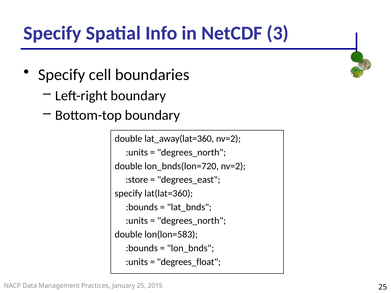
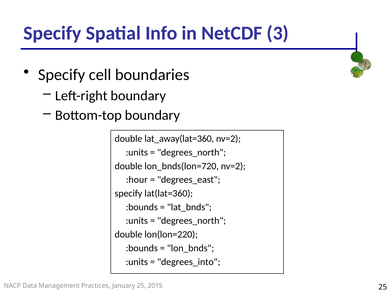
:store: :store -> :hour
lon(lon=583: lon(lon=583 -> lon(lon=220
degrees_float: degrees_float -> degrees_into
